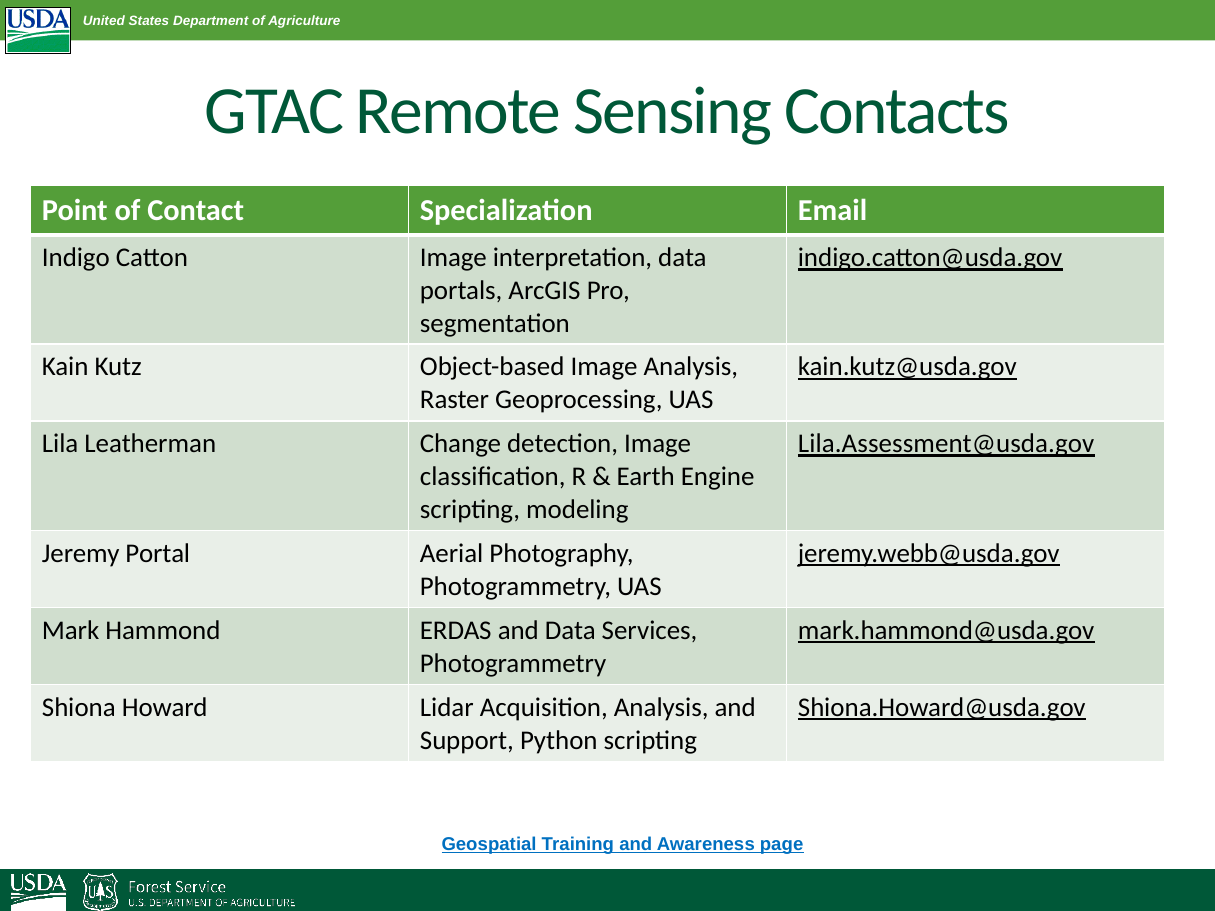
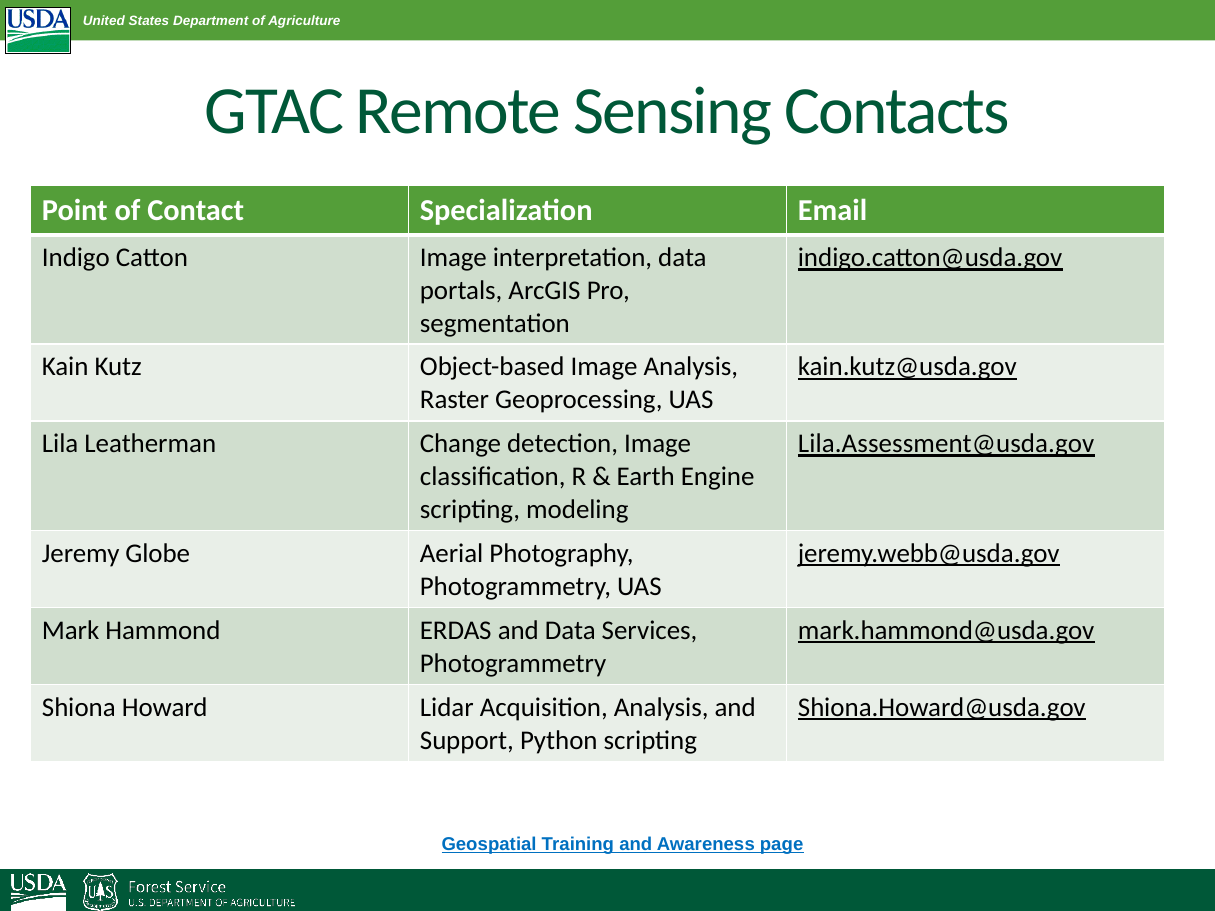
Portal: Portal -> Globe
